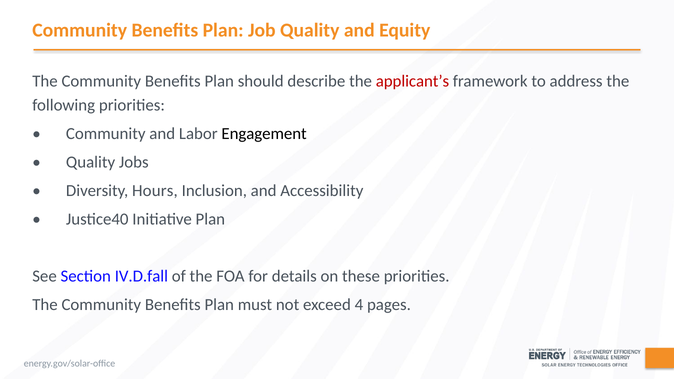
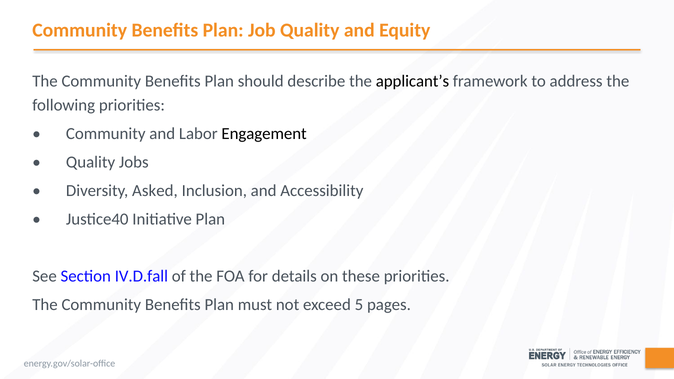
applicant’s colour: red -> black
Hours: Hours -> Asked
4: 4 -> 5
